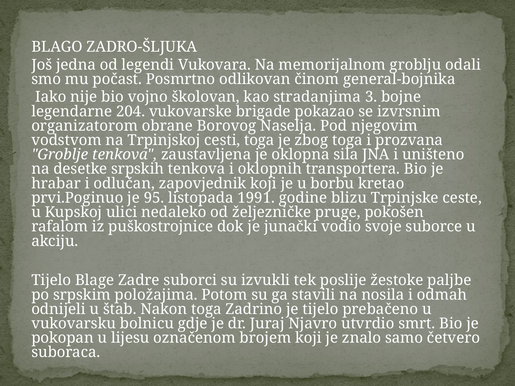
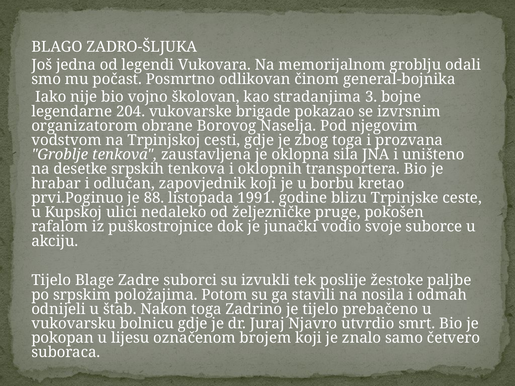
cesti toga: toga -> gdje
95: 95 -> 88
